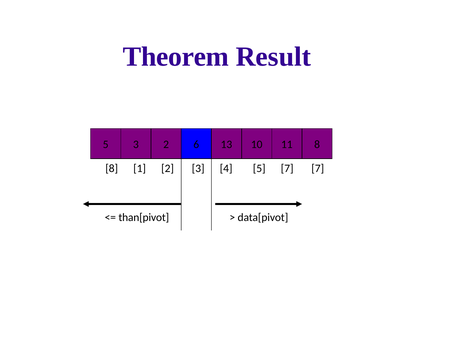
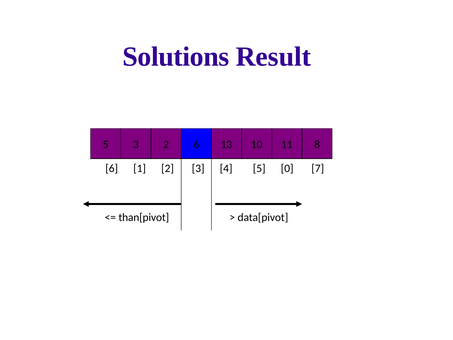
Theorem: Theorem -> Solutions
8 at (112, 168): 8 -> 6
5 7: 7 -> 0
